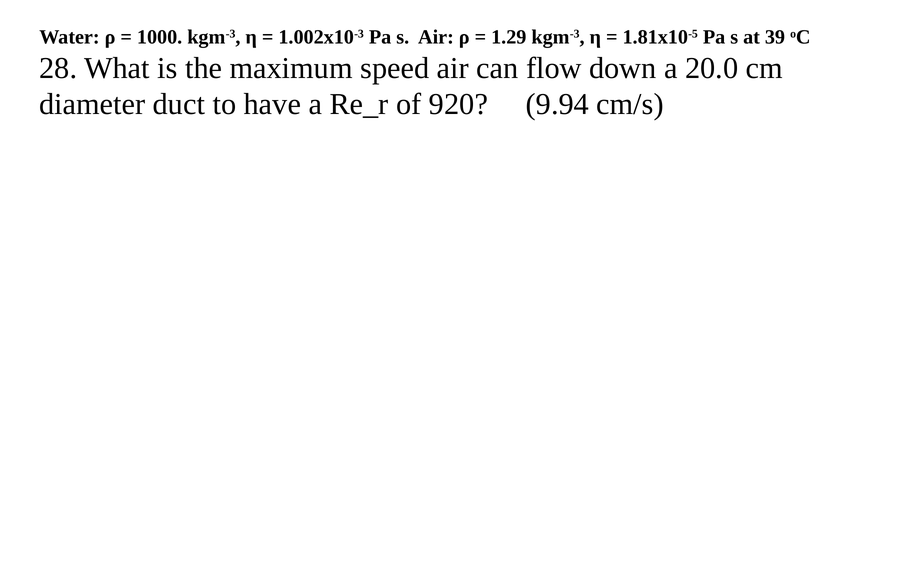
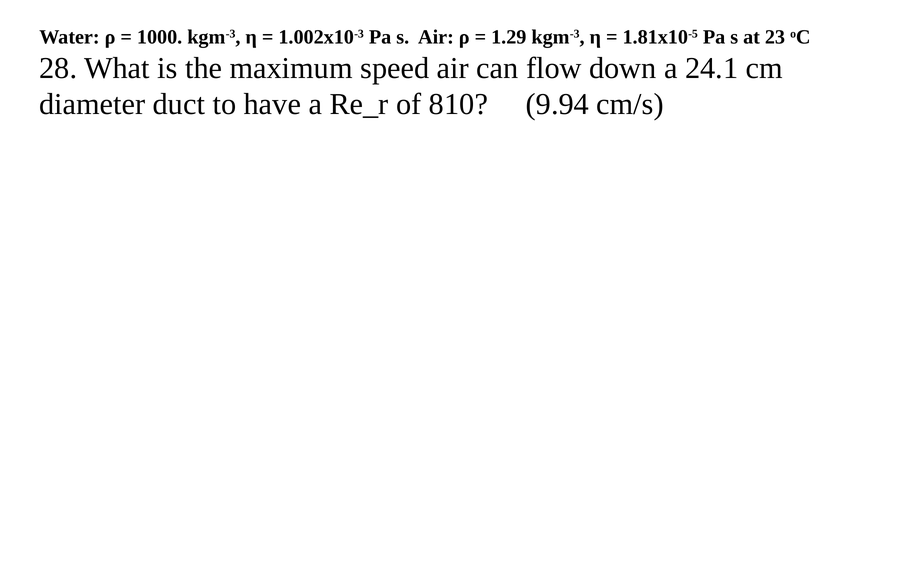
39: 39 -> 23
20.0: 20.0 -> 24.1
920: 920 -> 810
